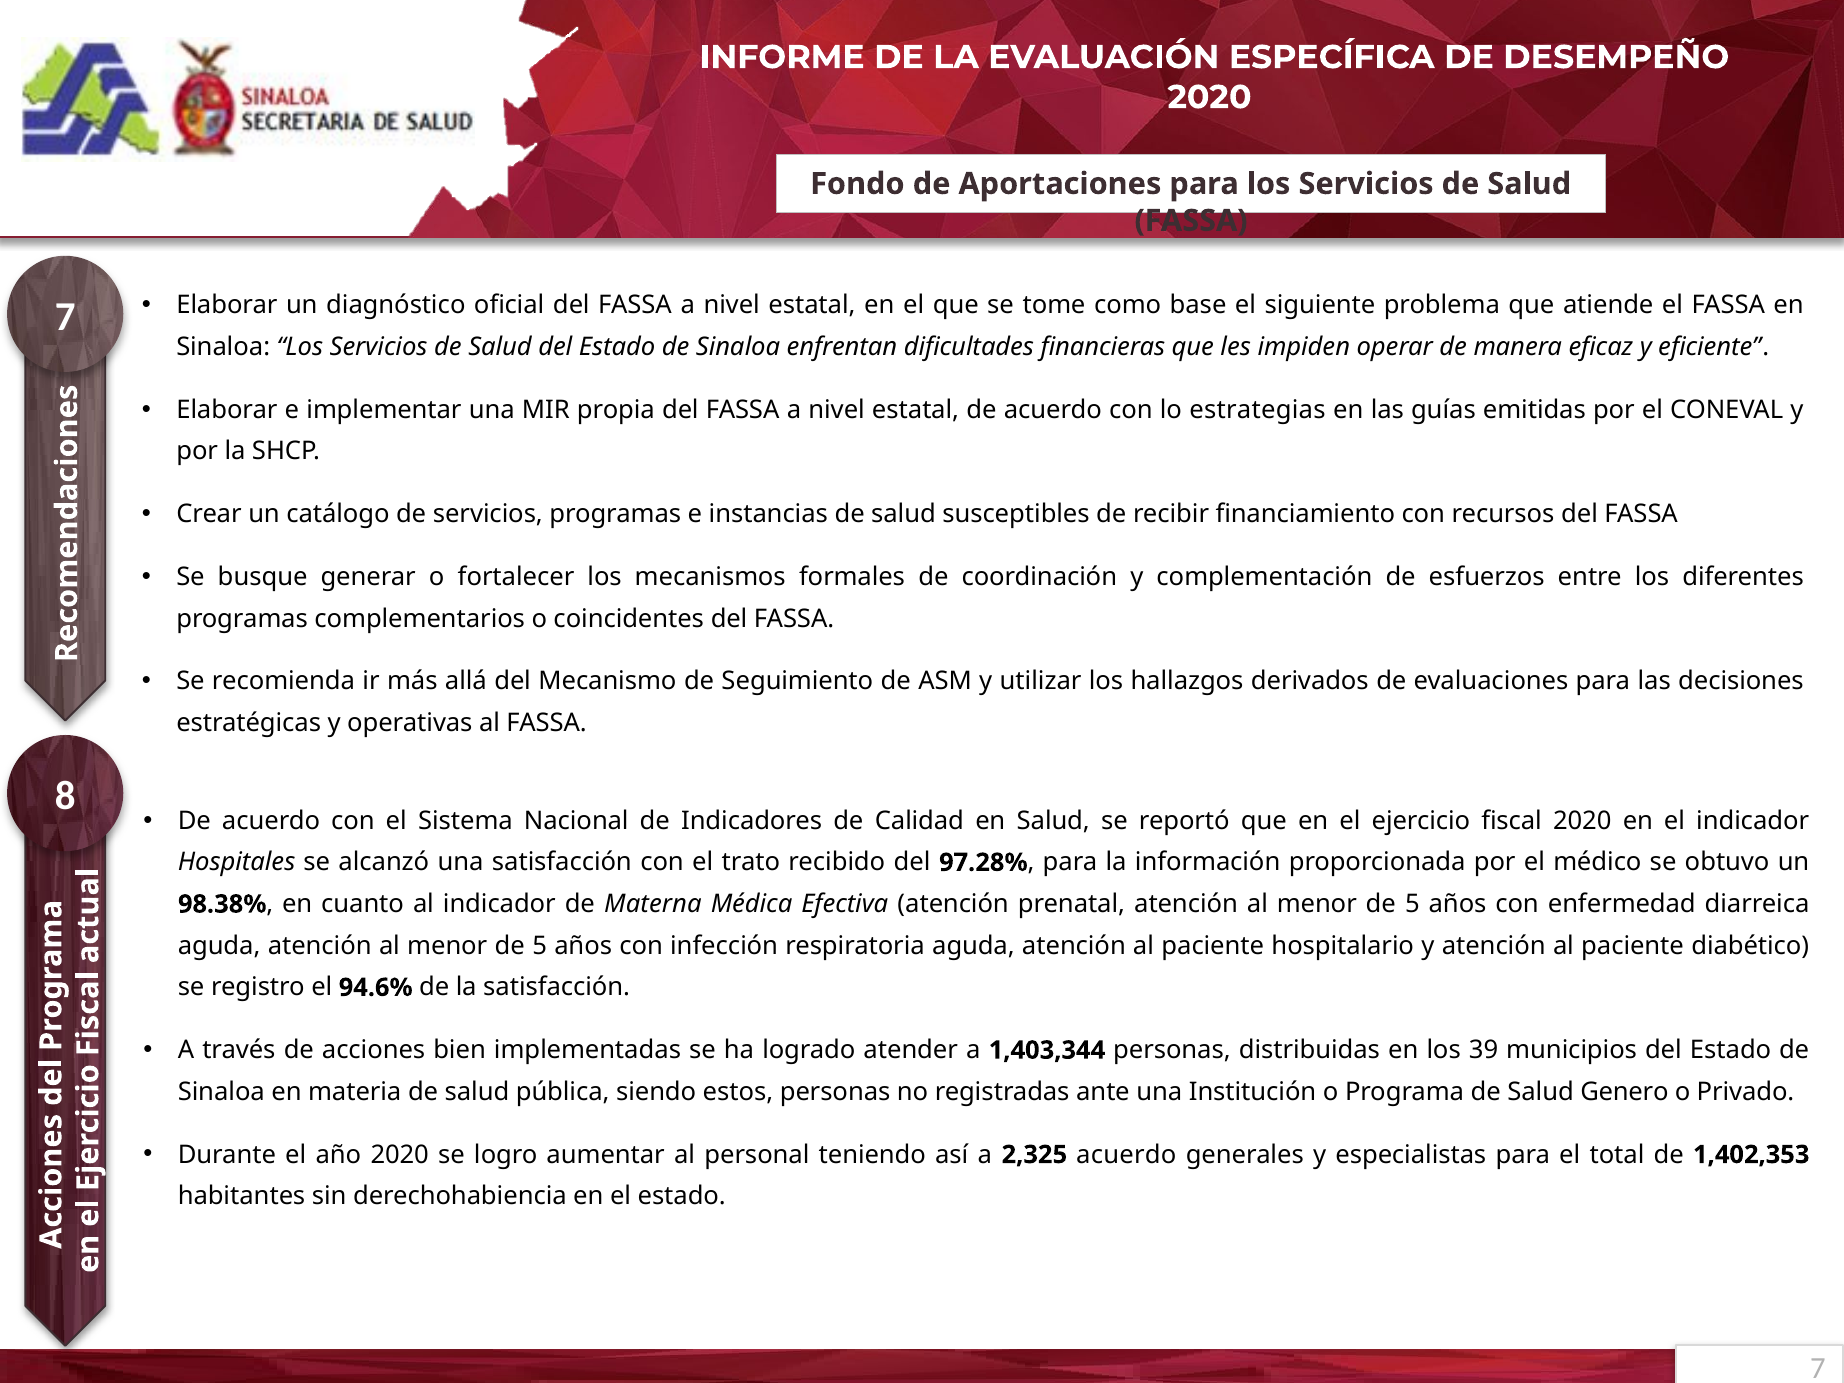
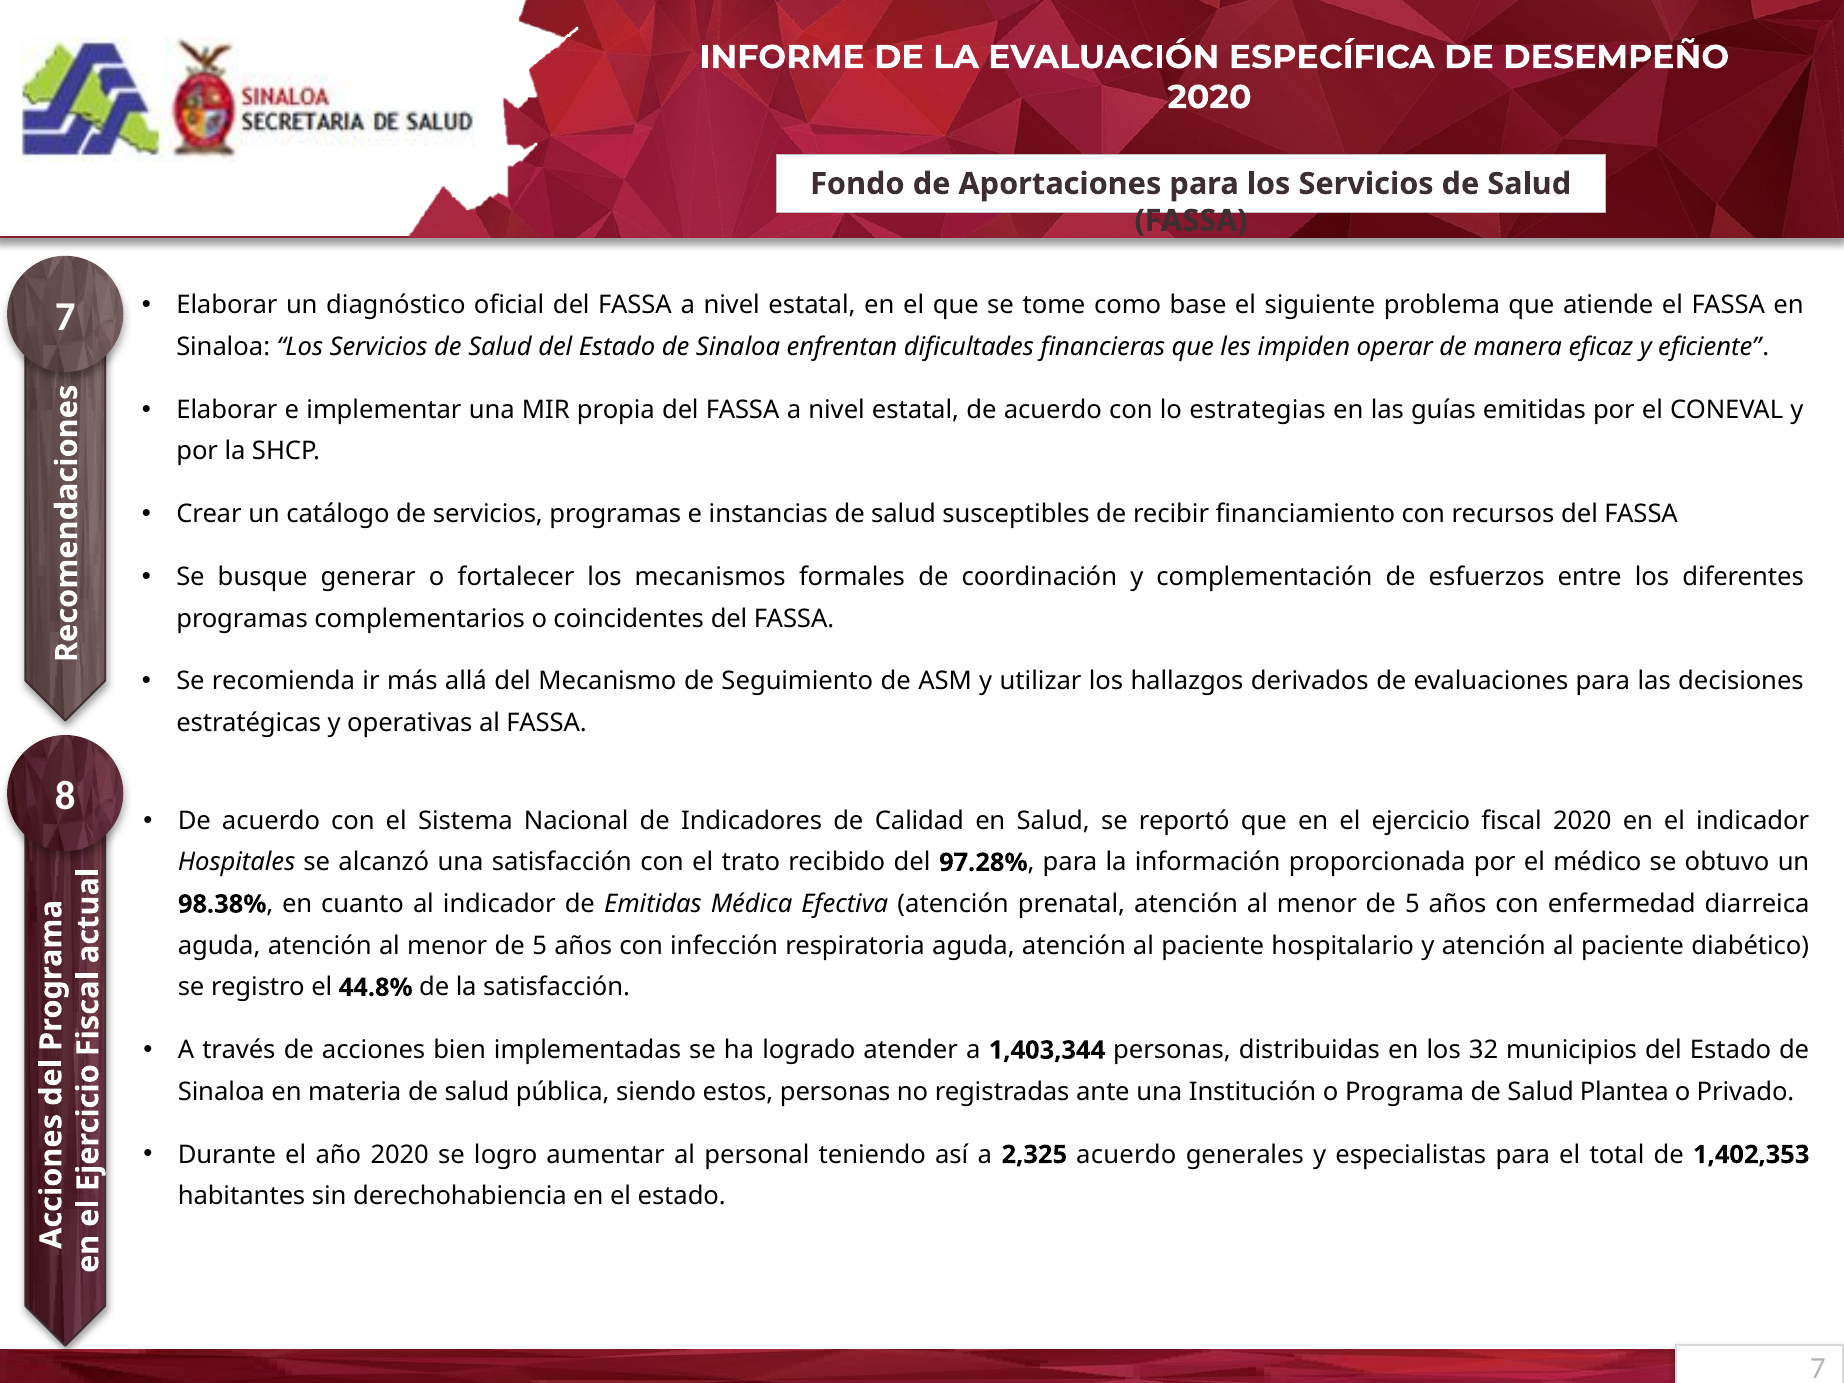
de Materna: Materna -> Emitidas
94.6%: 94.6% -> 44.8%
39: 39 -> 32
Genero: Genero -> Plantea
